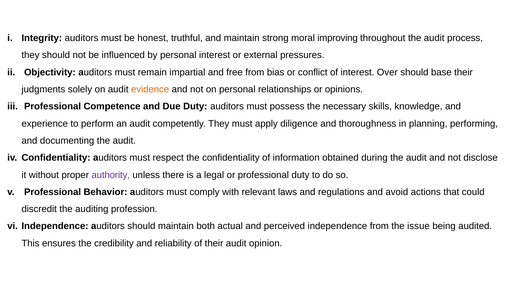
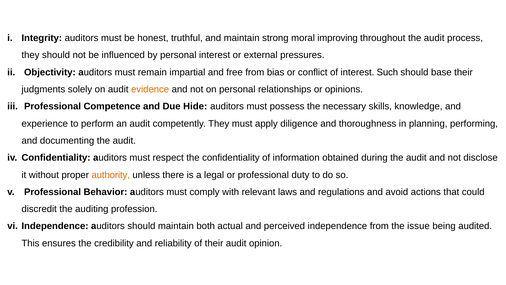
Over: Over -> Such
Due Duty: Duty -> Hide
authority colour: purple -> orange
